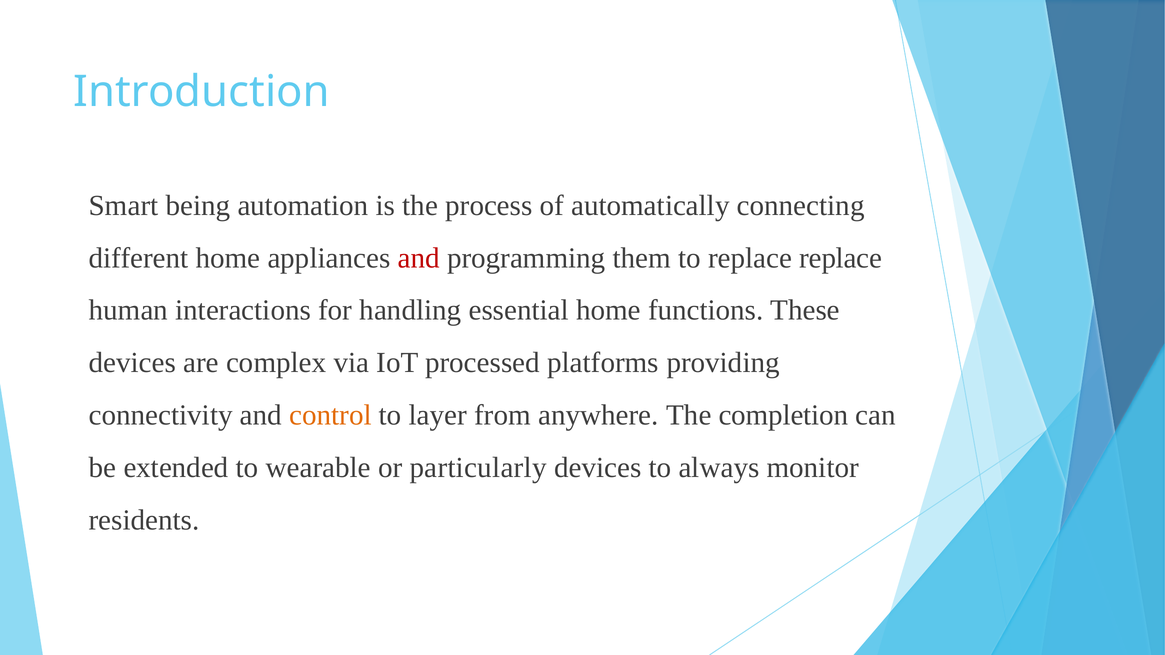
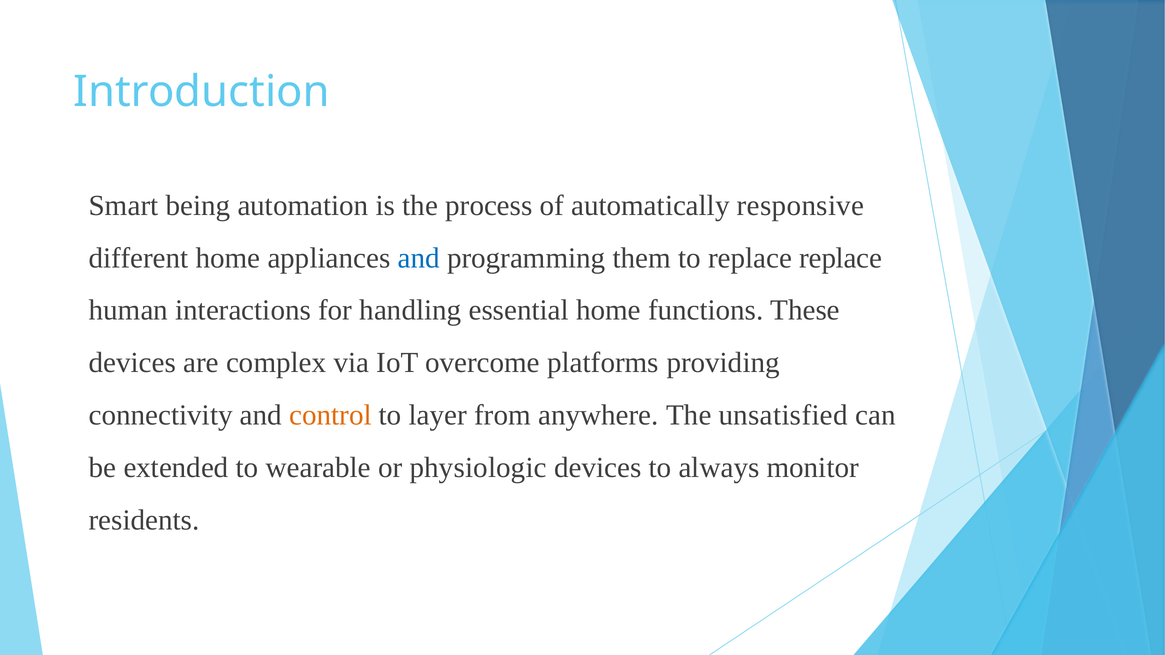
connecting: connecting -> responsive
and at (419, 258) colour: red -> blue
processed: processed -> overcome
completion: completion -> unsatisfied
particularly: particularly -> physiologic
